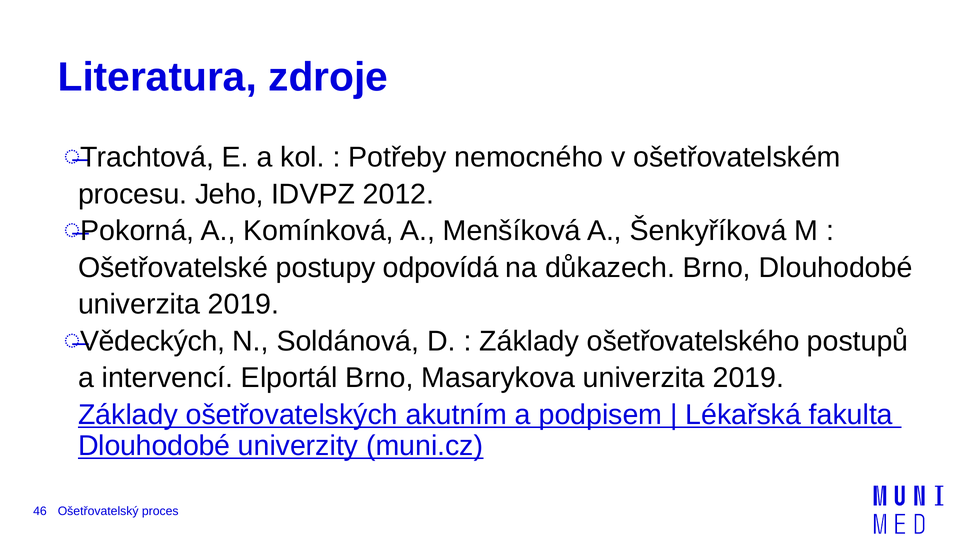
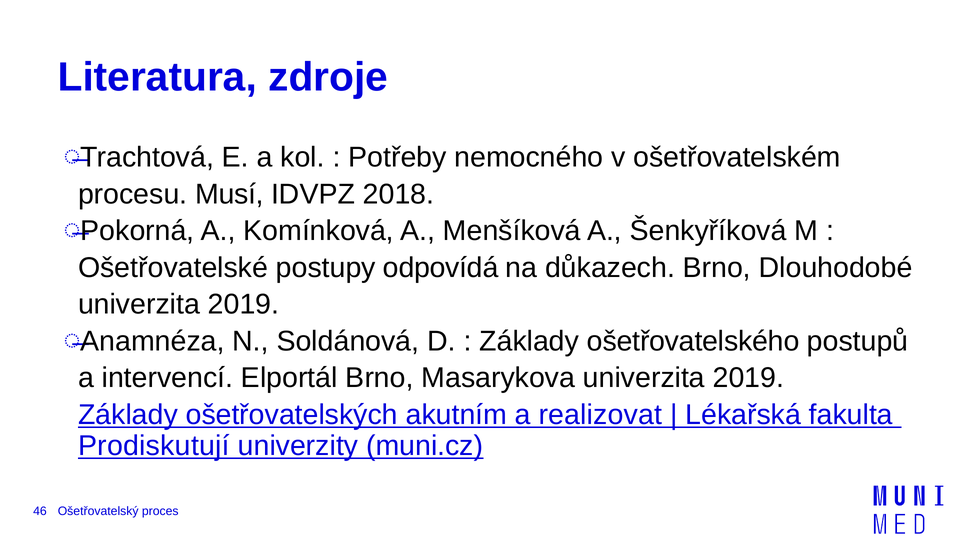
Jeho: Jeho -> Musí
2012: 2012 -> 2018
Vědeckých: Vědeckých -> Anamnéza
podpisem: podpisem -> realizovat
Dlouhodobé at (154, 445): Dlouhodobé -> Prodiskutují
